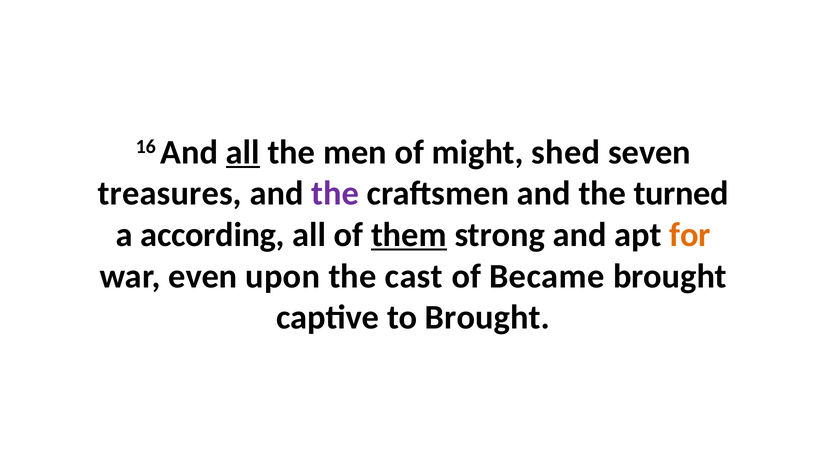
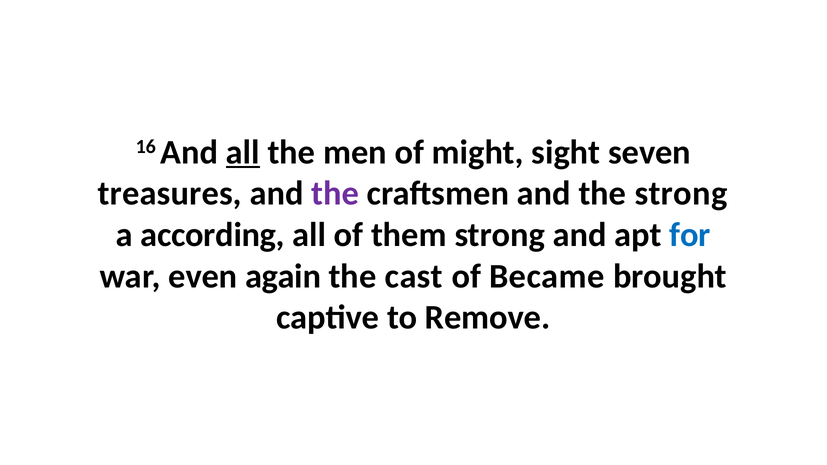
shed: shed -> sight
the turned: turned -> strong
them underline: present -> none
for colour: orange -> blue
upon: upon -> again
to Brought: Brought -> Remove
